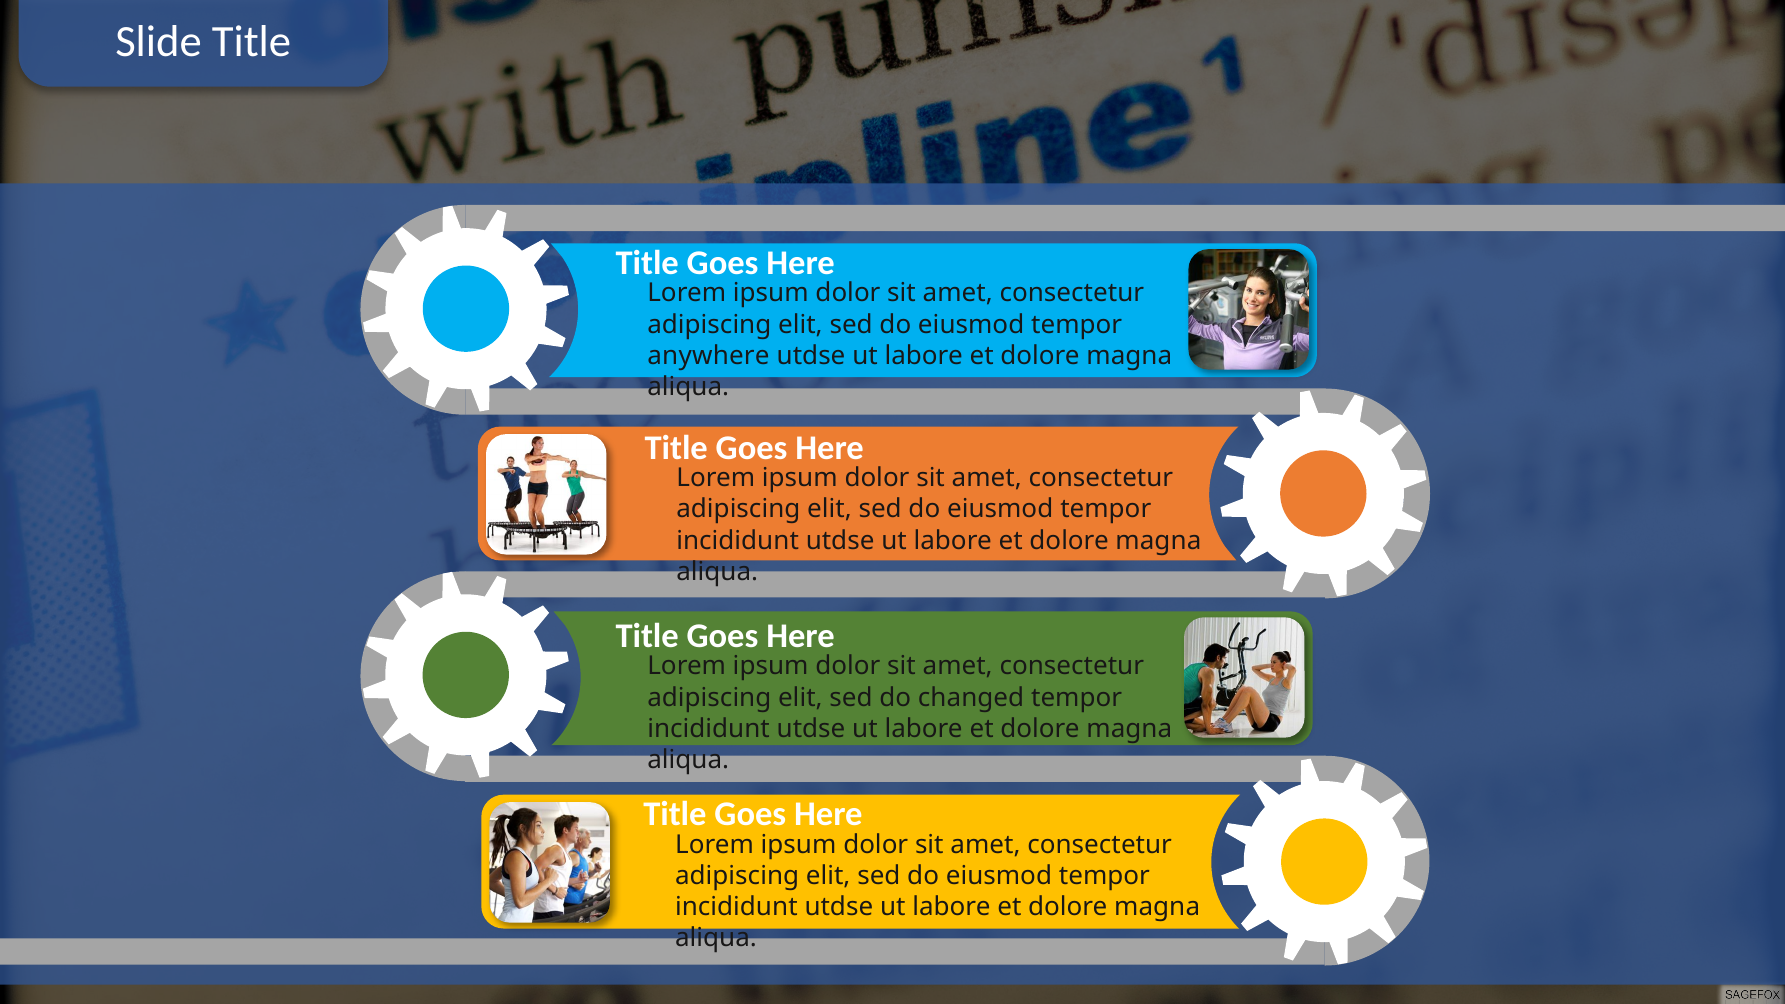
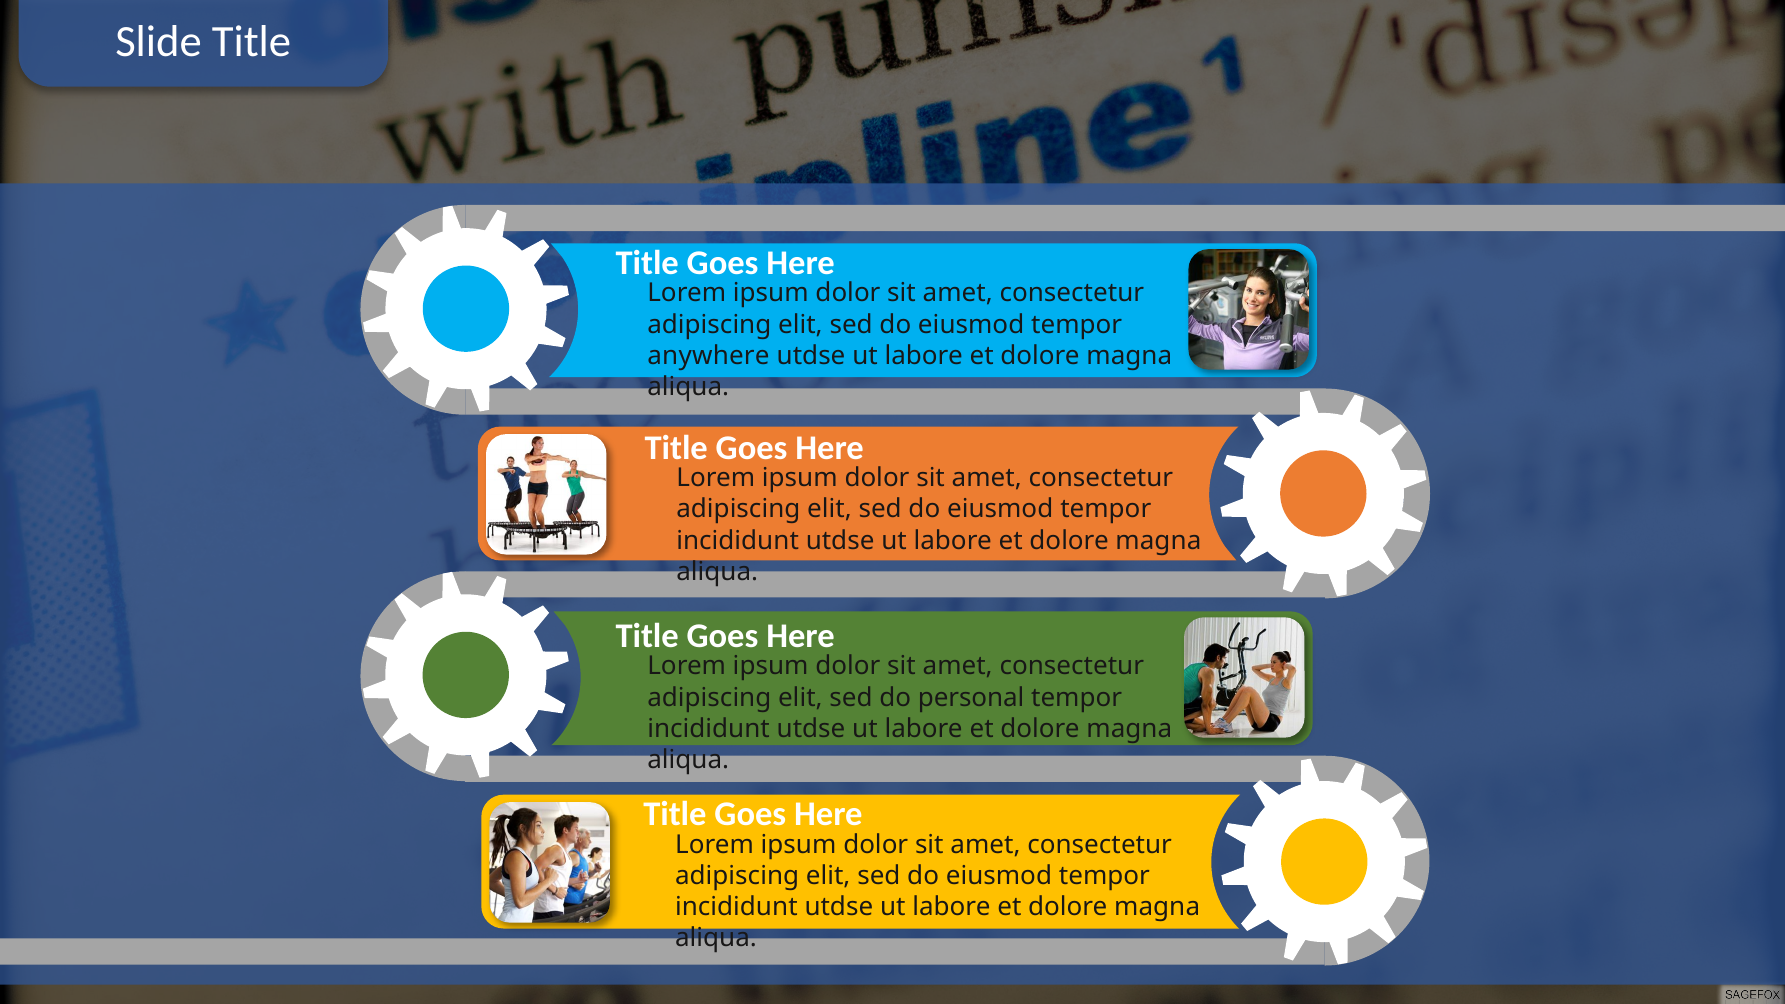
changed: changed -> personal
